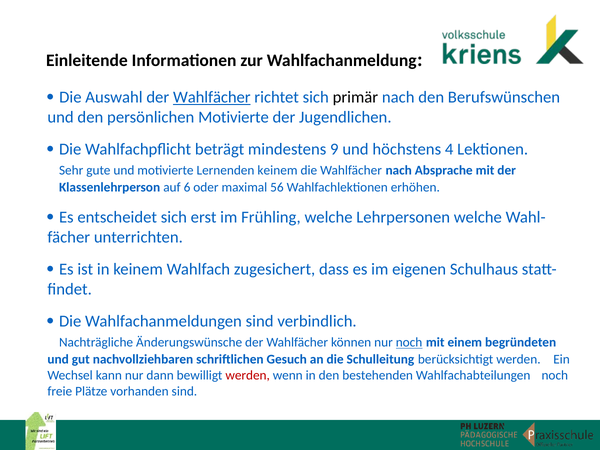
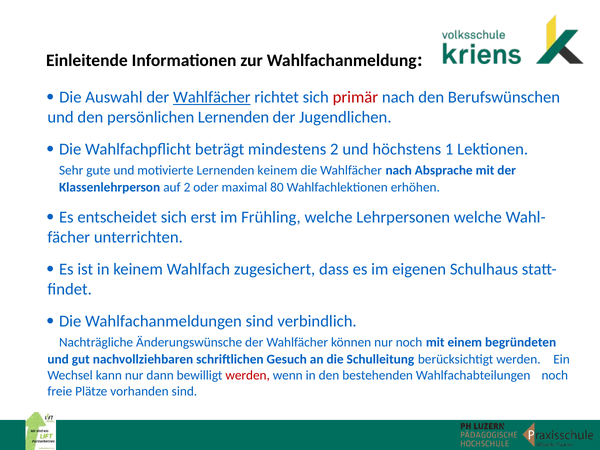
primär colour: black -> red
persönlichen Motivierte: Motivierte -> Lernenden
mindestens 9: 9 -> 2
4: 4 -> 1
auf 6: 6 -> 2
56: 56 -> 80
noch at (409, 343) underline: present -> none
